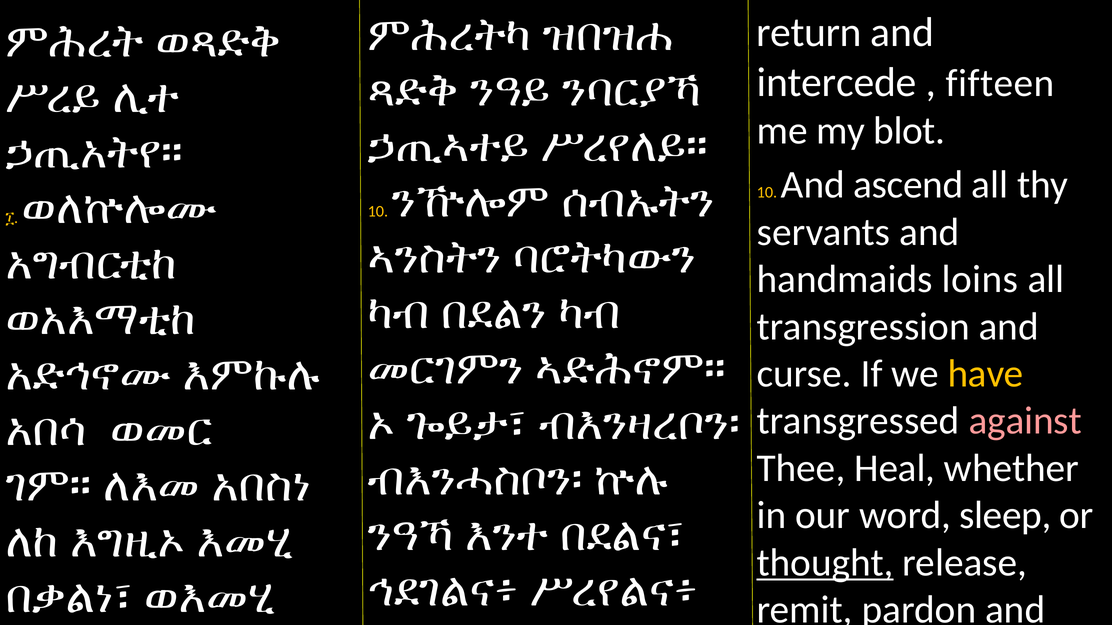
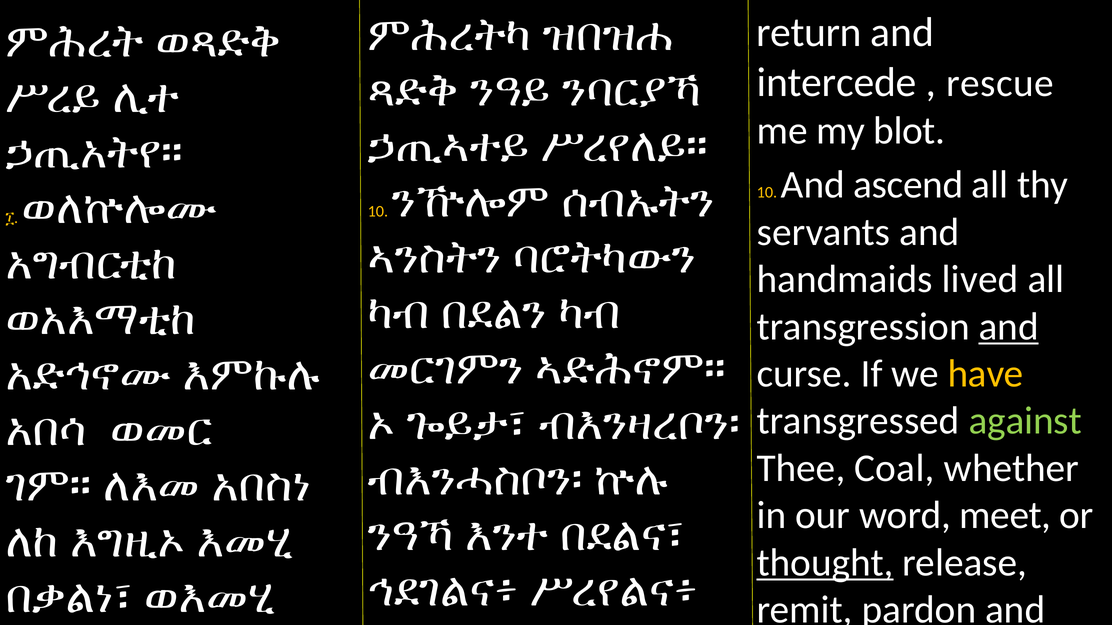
fifteen: fifteen -> rescue
loins: loins -> lived
and at (1009, 327) underline: none -> present
against colour: pink -> light green
Heal: Heal -> Coal
sleep: sleep -> meet
